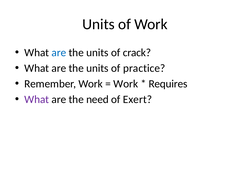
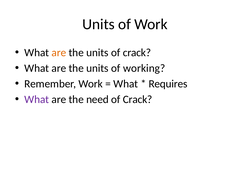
are at (59, 52) colour: blue -> orange
practice: practice -> working
Work at (126, 84): Work -> What
Exert at (137, 99): Exert -> Crack
